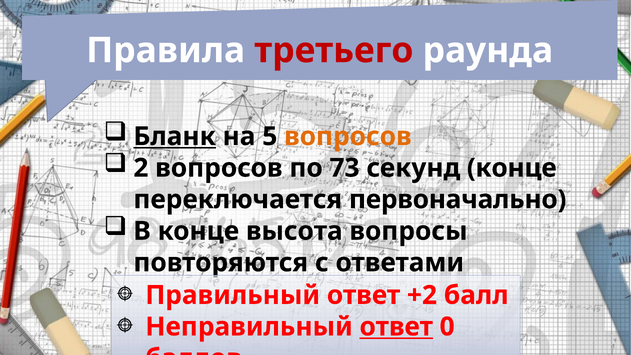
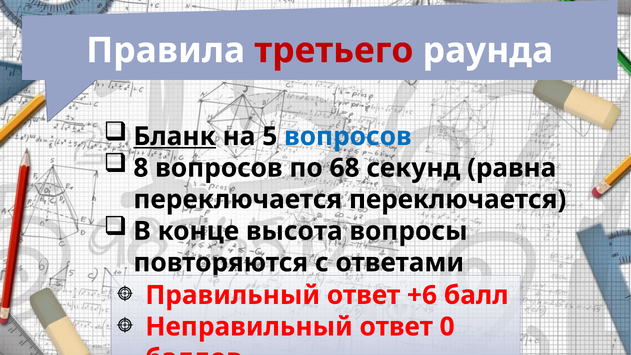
вопросов at (348, 136) colour: orange -> blue
2: 2 -> 8
73: 73 -> 68
секунд конце: конце -> равна
переключается первоначально: первоначально -> переключается
+2: +2 -> +6
ответ at (396, 327) underline: present -> none
